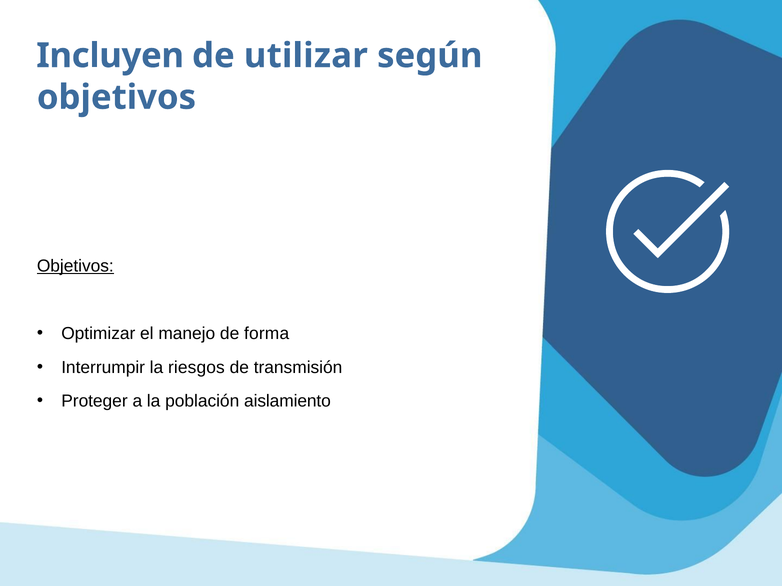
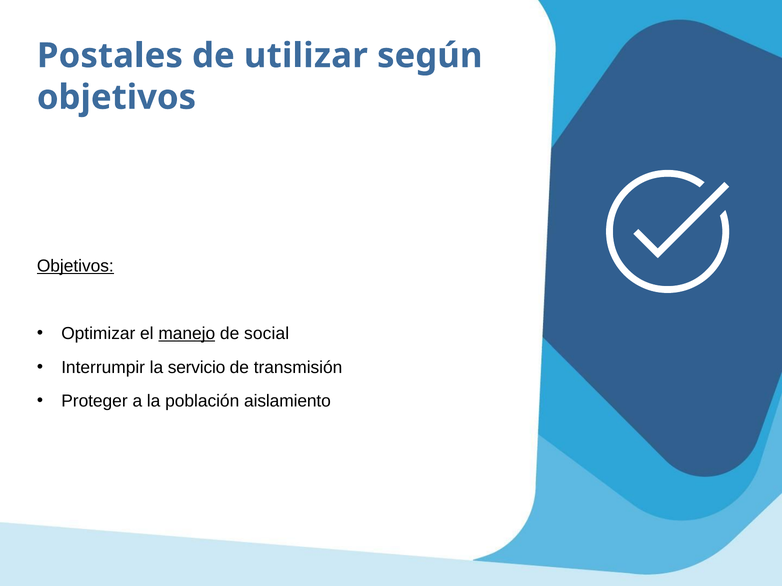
Incluyen: Incluyen -> Postales
manejo underline: none -> present
forma: forma -> social
riesgos: riesgos -> servicio
